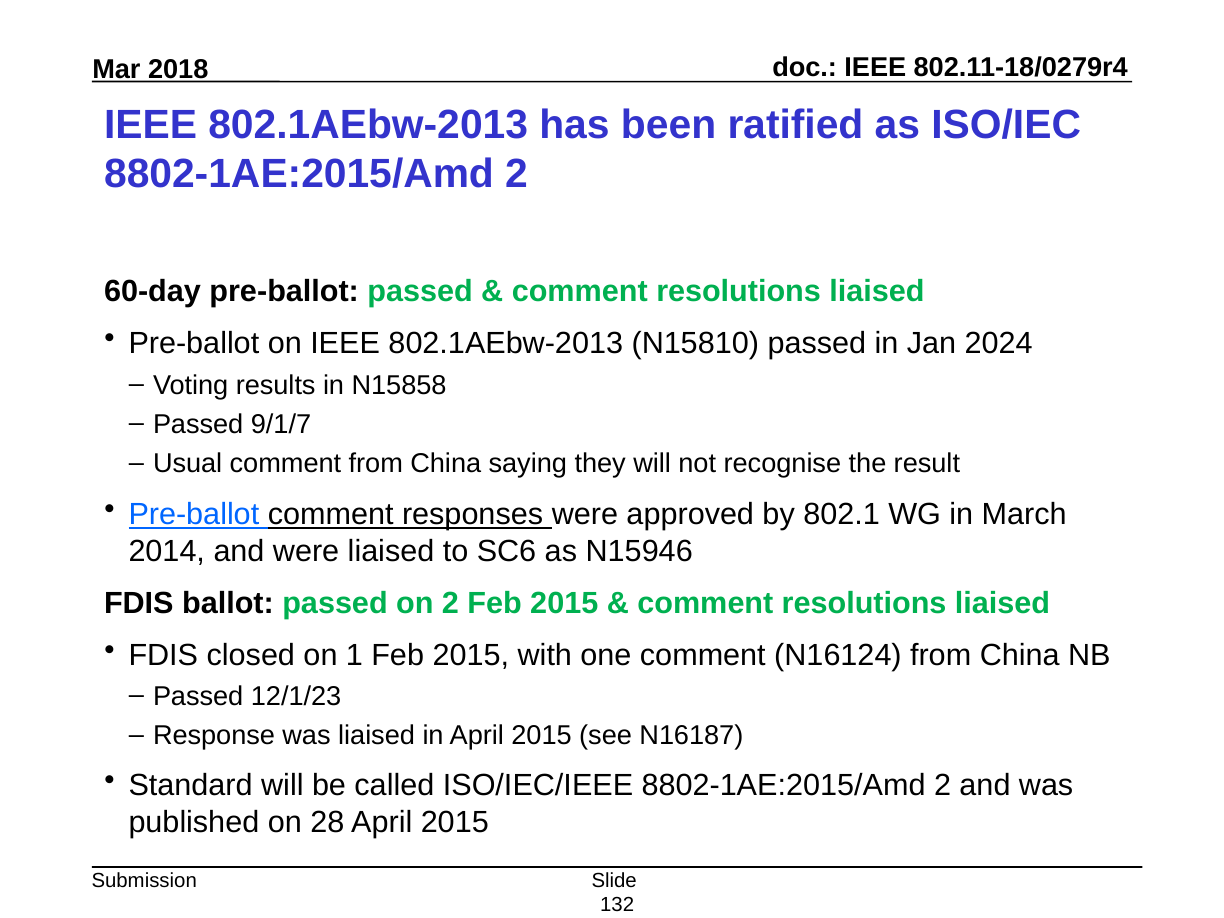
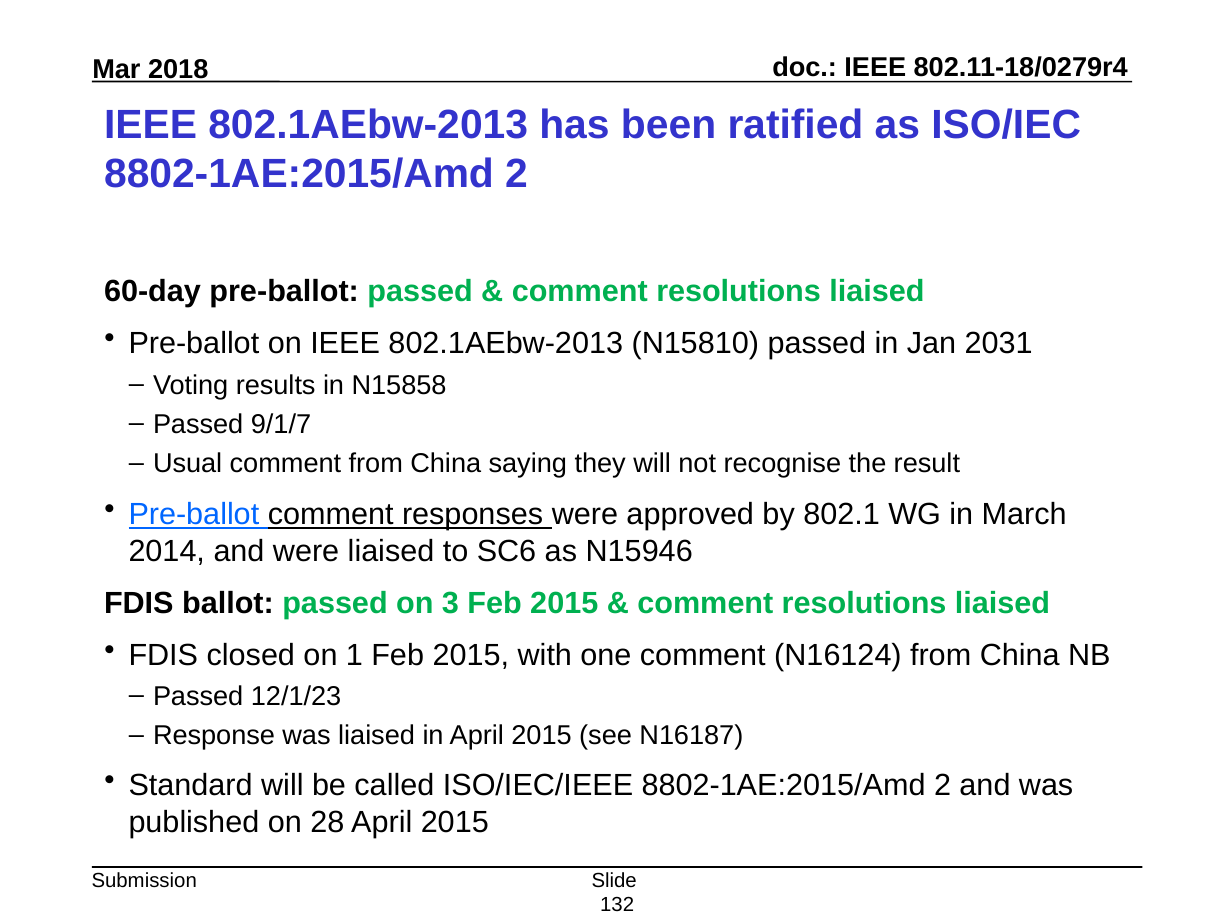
2024: 2024 -> 2031
on 2: 2 -> 3
